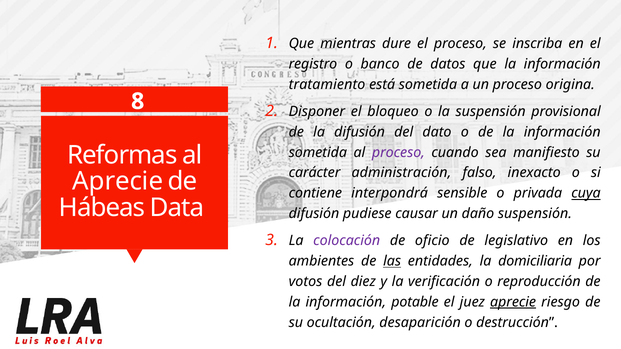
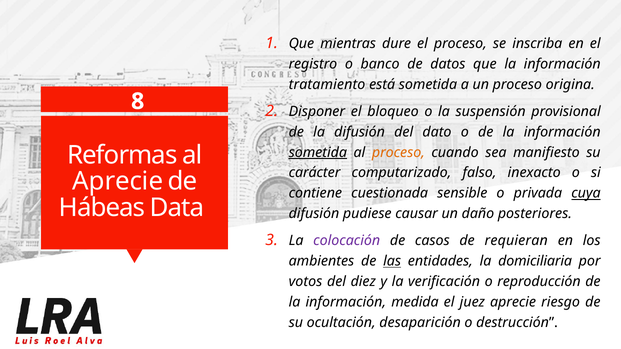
sometida at (318, 152) underline: none -> present
proceso at (398, 152) colour: purple -> orange
administración: administración -> computarizado
interpondrá: interpondrá -> cuestionada
daño suspensión: suspensión -> posteriores
oficio: oficio -> casos
legislativo: legislativo -> requieran
potable: potable -> medida
aprecie at (513, 302) underline: present -> none
